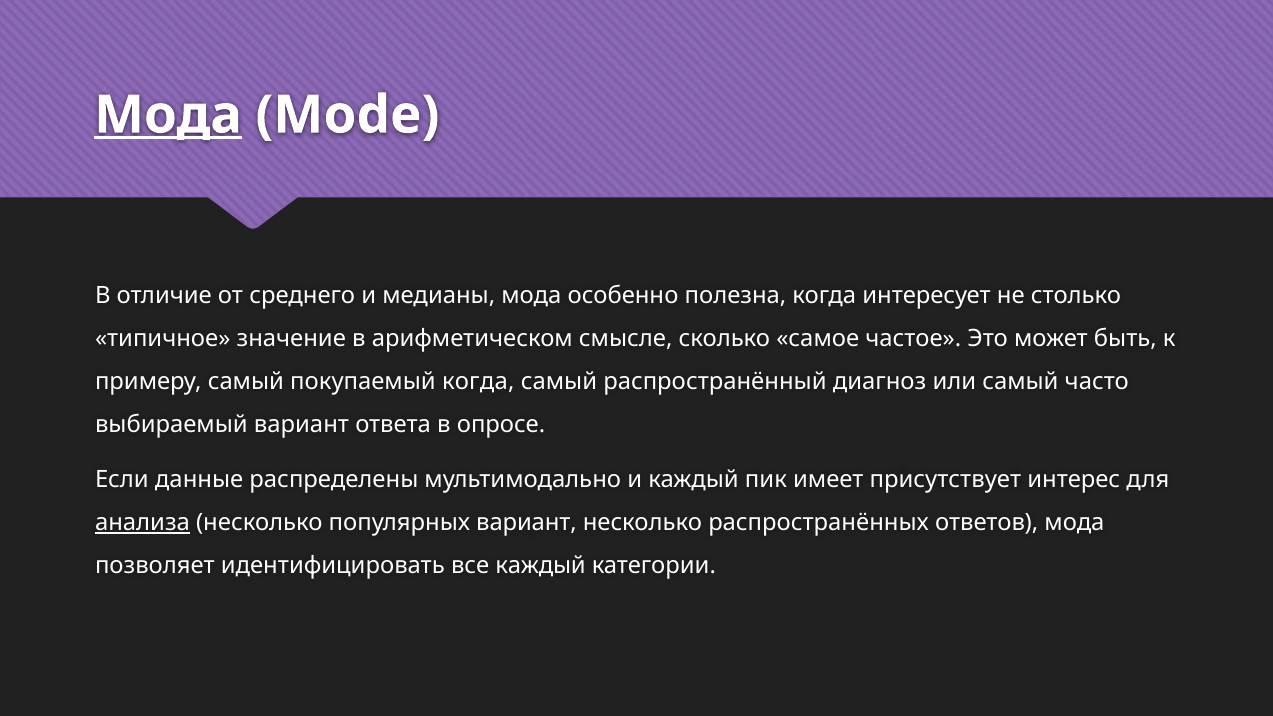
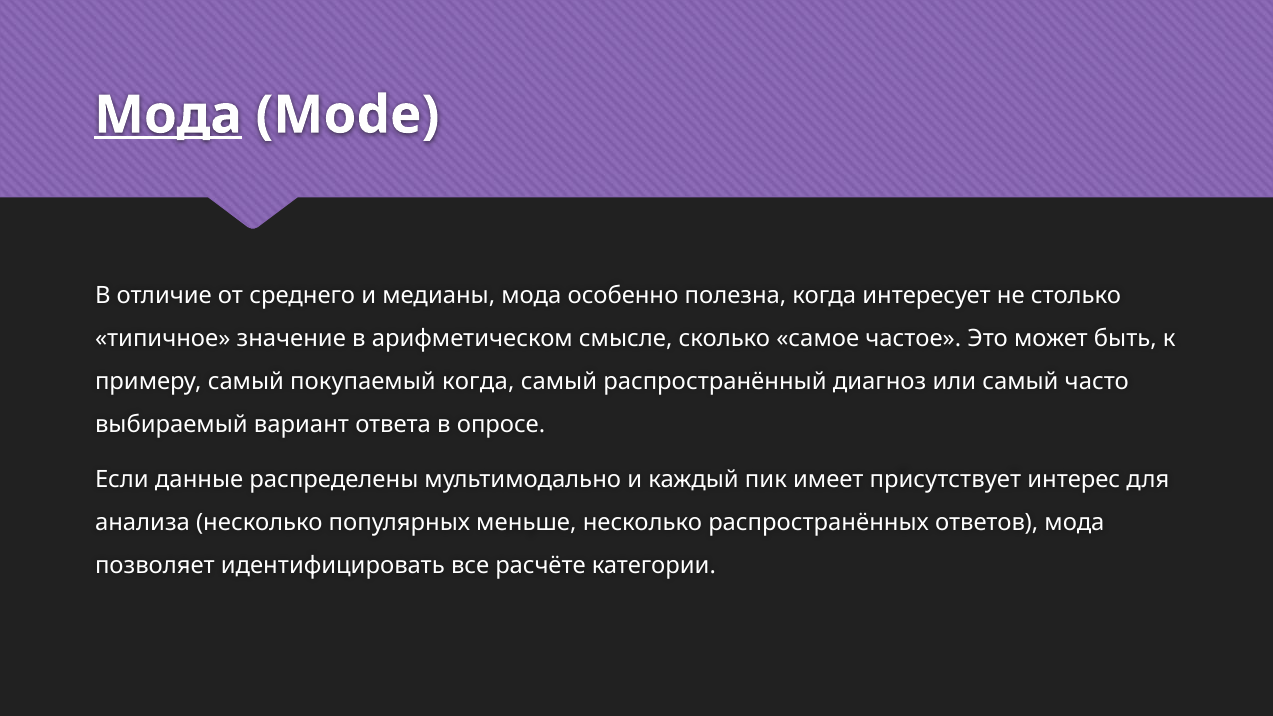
анализа underline: present -> none
популярных вариант: вариант -> меньше
все каждый: каждый -> расчёте
